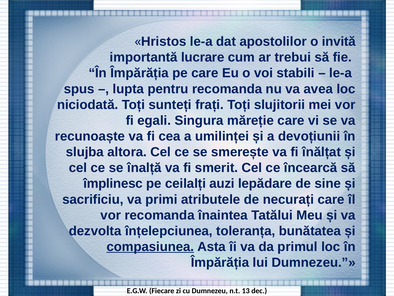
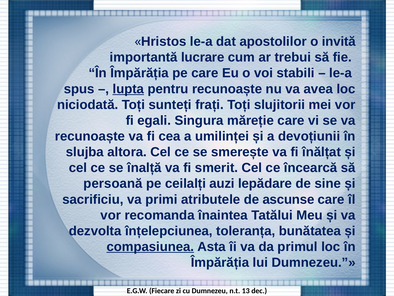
lupta underline: none -> present
pentru recomanda: recomanda -> recunoaște
împlinesc: împlinesc -> persoană
necurați: necurați -> ascunse
